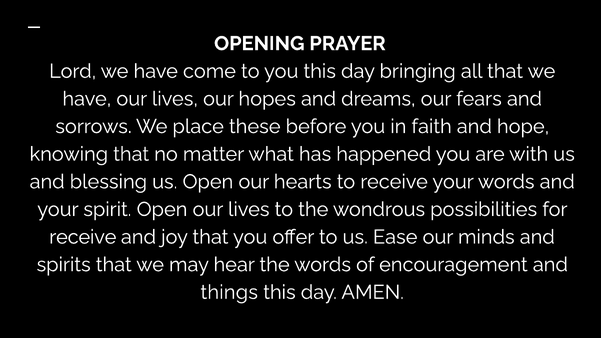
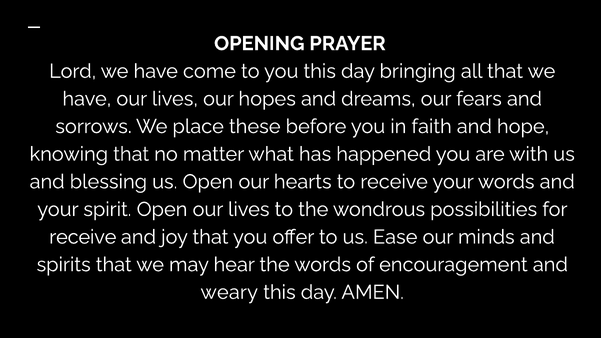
things: things -> weary
